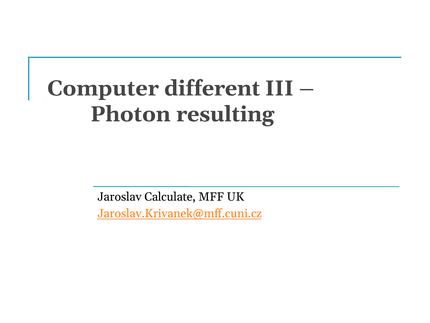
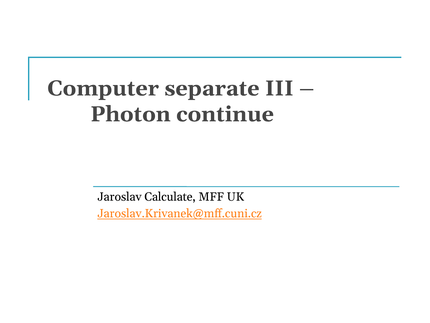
different: different -> separate
resulting: resulting -> continue
